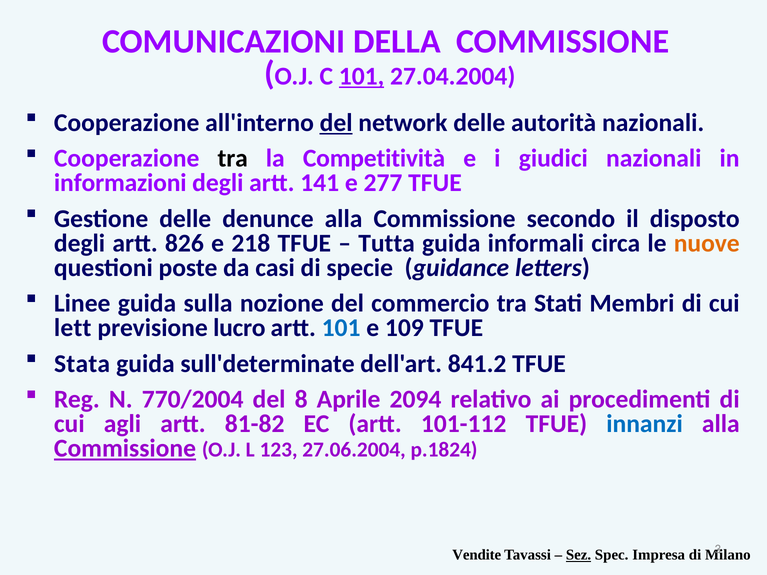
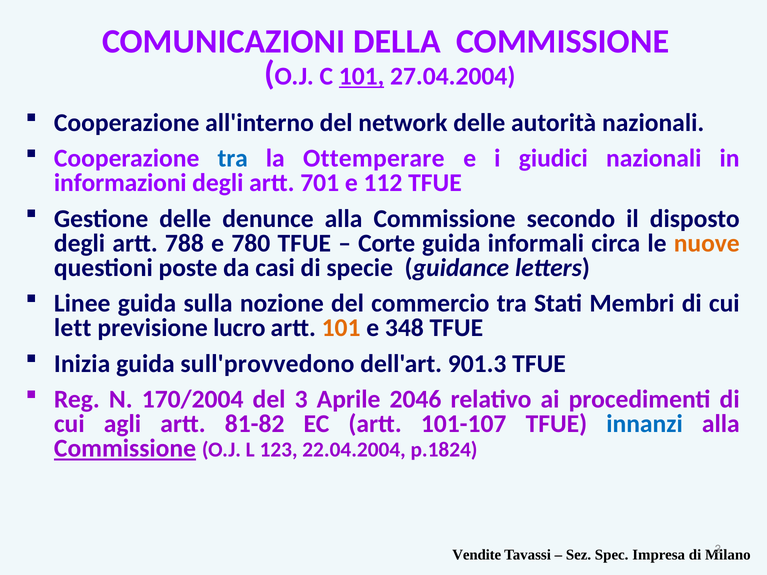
del at (336, 123) underline: present -> none
tra at (233, 159) colour: black -> blue
Competitività: Competitività -> Ottemperare
141: 141 -> 701
277: 277 -> 112
826: 826 -> 788
218: 218 -> 780
Tutta: Tutta -> Corte
101 at (341, 328) colour: blue -> orange
109: 109 -> 348
Stata: Stata -> Inizia
sull'determinate: sull'determinate -> sull'provvedono
841.2: 841.2 -> 901.3
770/2004: 770/2004 -> 170/2004
del 8: 8 -> 3
2094: 2094 -> 2046
101-112: 101-112 -> 101-107
27.06.2004: 27.06.2004 -> 22.04.2004
Sez underline: present -> none
